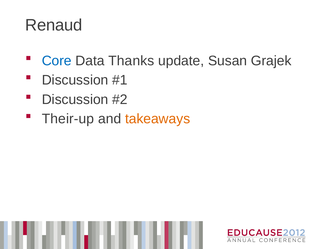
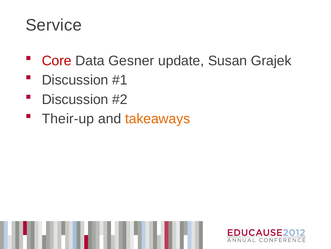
Renaud: Renaud -> Service
Core colour: blue -> red
Thanks: Thanks -> Gesner
